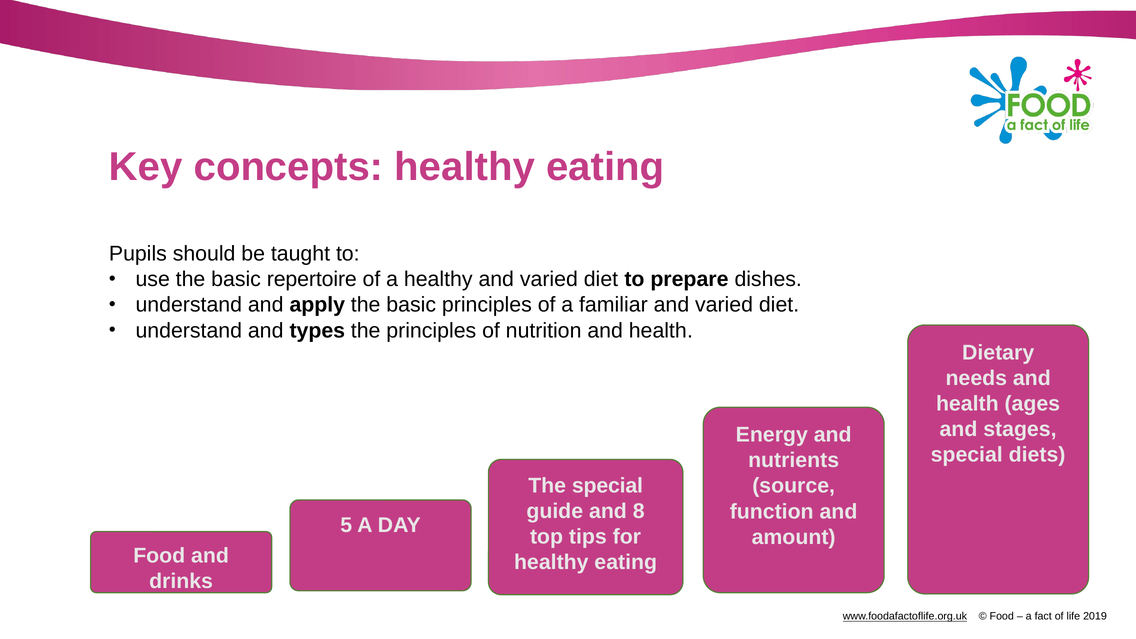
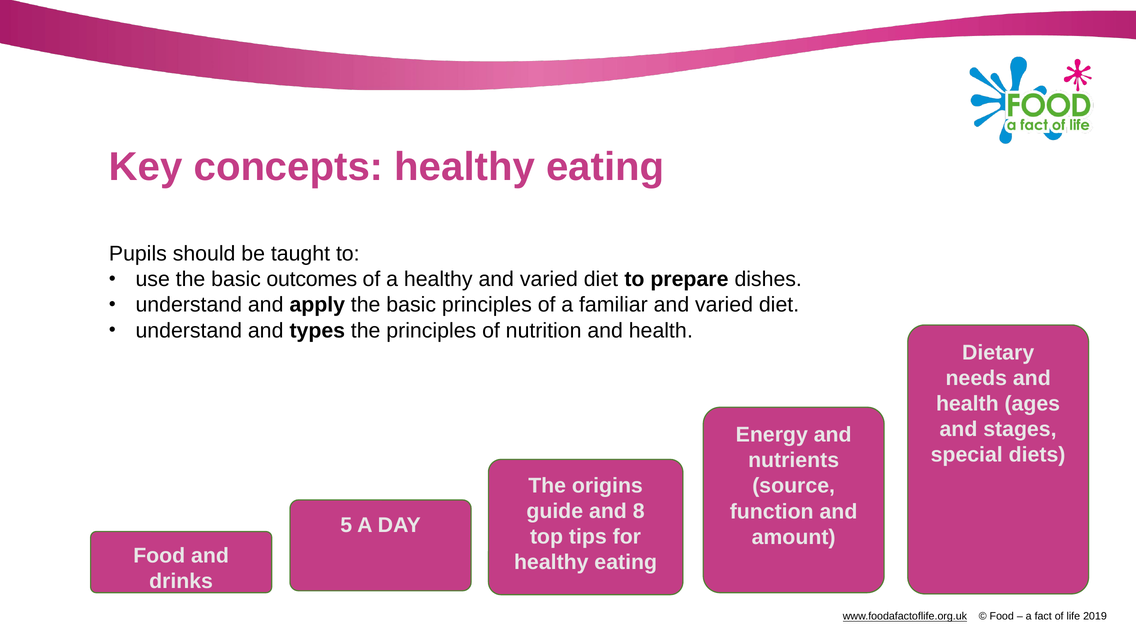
repertoire: repertoire -> outcomes
The special: special -> origins
